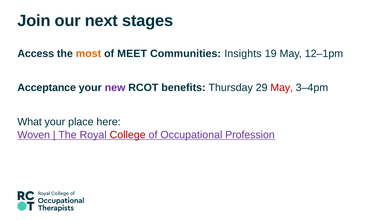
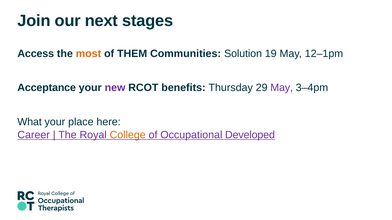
MEET: MEET -> THEM
Insights: Insights -> Solution
May at (282, 88) colour: red -> purple
Woven: Woven -> Career
College colour: red -> orange
Profession: Profession -> Developed
